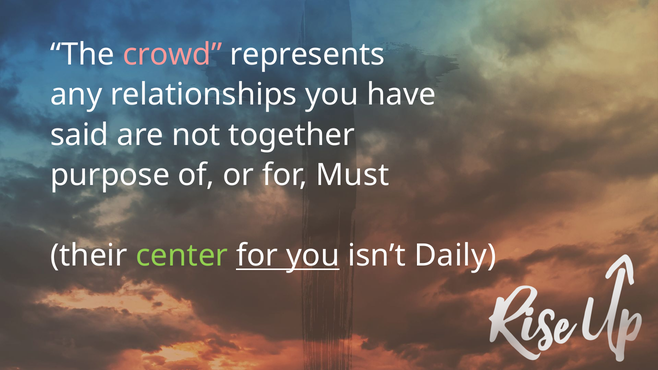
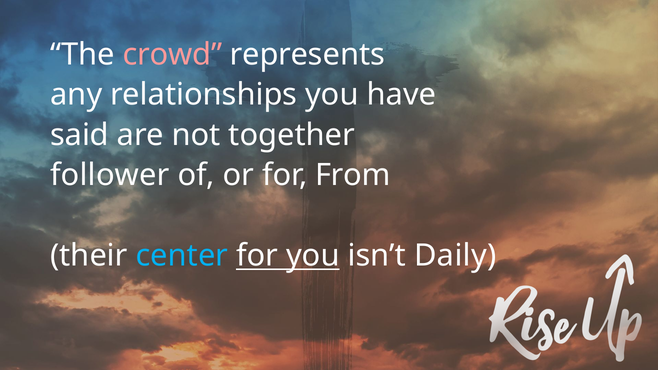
purpose: purpose -> follower
Must: Must -> From
center colour: light green -> light blue
